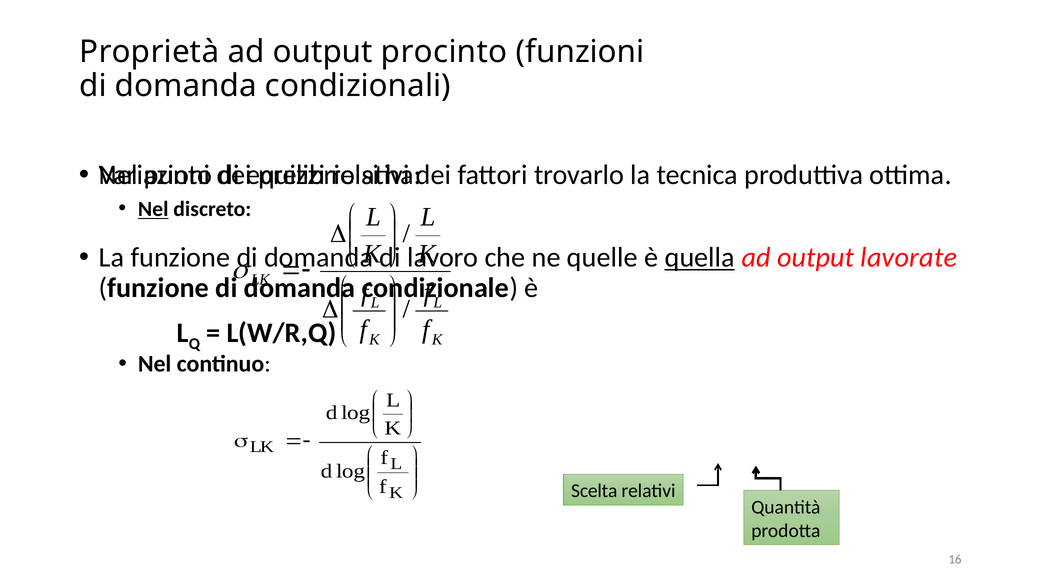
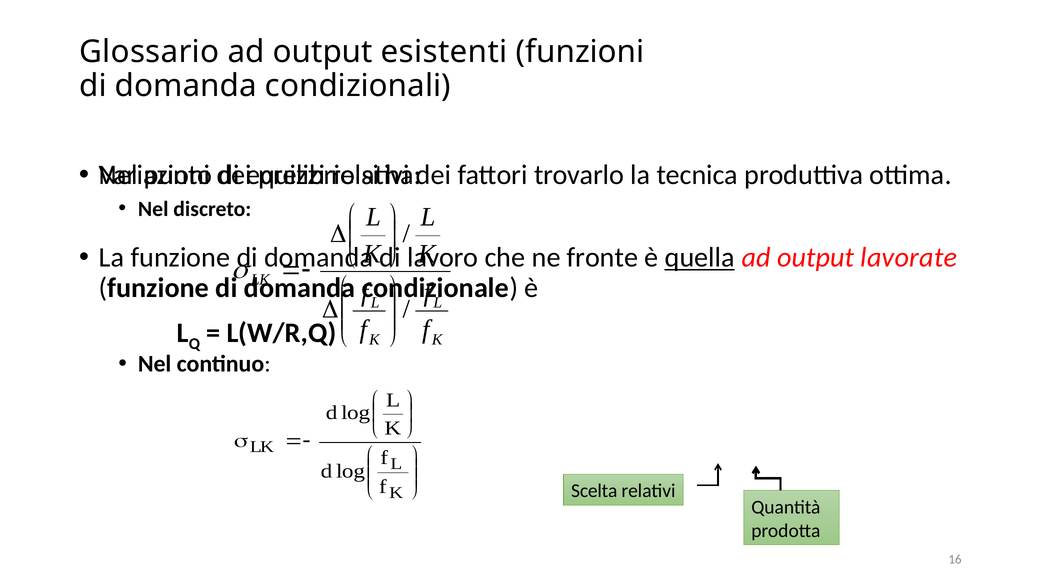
Proprietà: Proprietà -> Glossario
procinto: procinto -> esistenti
Nel at (153, 209) underline: present -> none
quelle: quelle -> fronte
